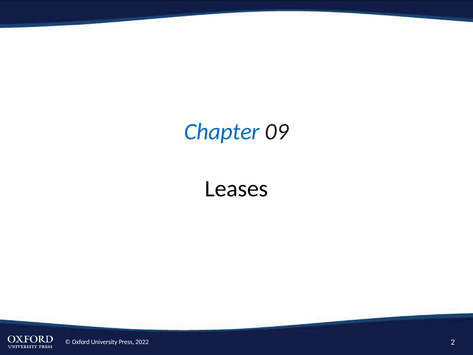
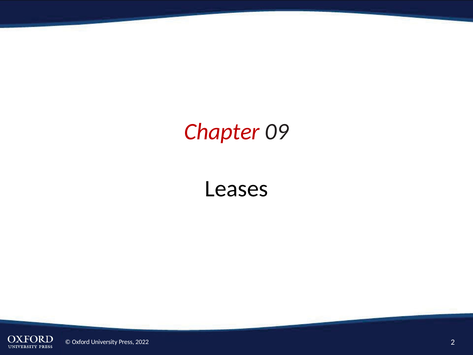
Chapter colour: blue -> red
